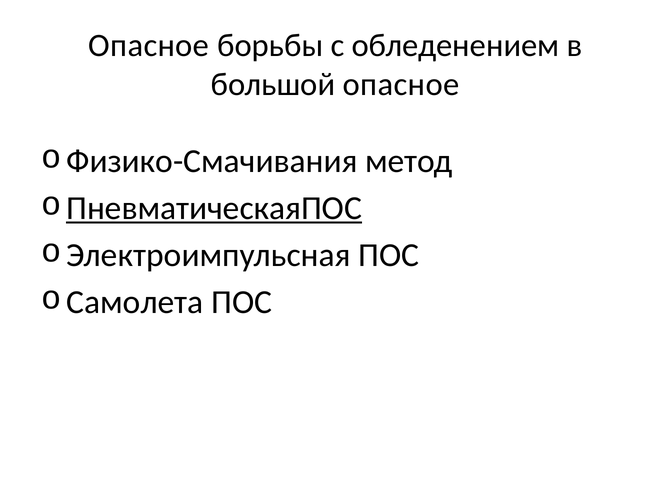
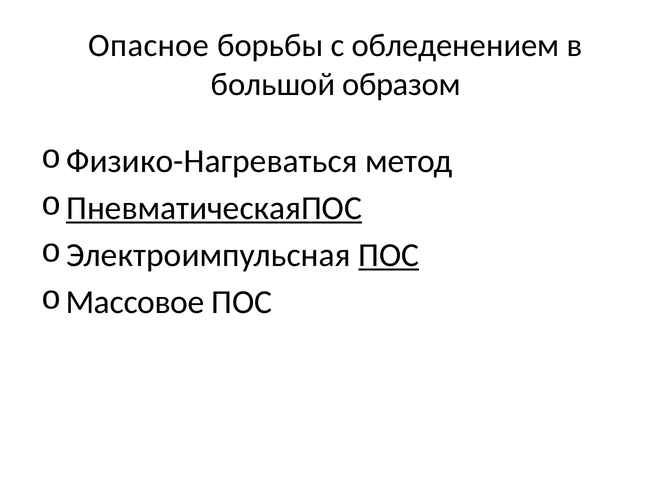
большой опасное: опасное -> образом
Физико-Смачивания: Физико-Смачивания -> Физико-Нагреваться
ПОС at (389, 255) underline: none -> present
Самолета: Самолета -> Массовое
